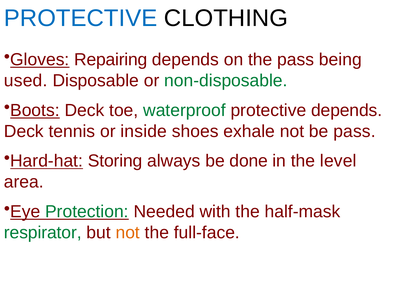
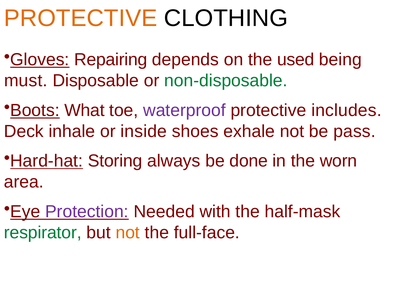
PROTECTIVE at (81, 18) colour: blue -> orange
the pass: pass -> used
used: used -> must
Boots Deck: Deck -> What
waterproof colour: green -> purple
protective depends: depends -> includes
tennis: tennis -> inhale
level: level -> worn
Protection colour: green -> purple
